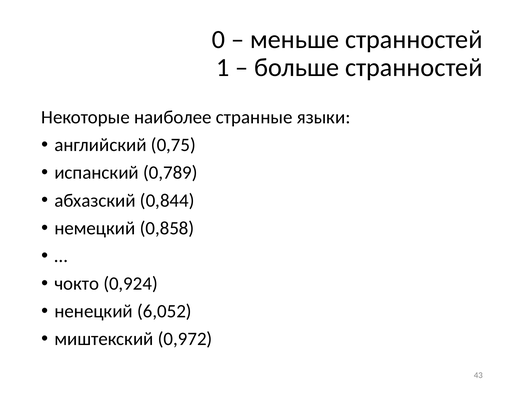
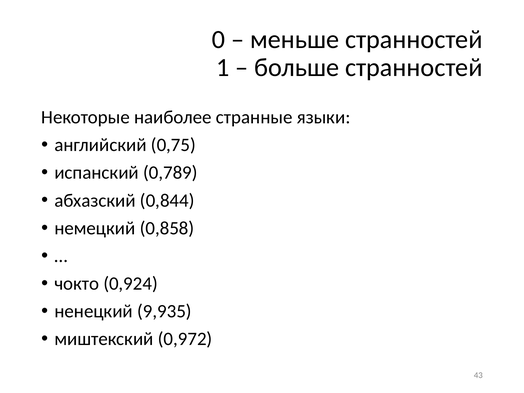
6,052: 6,052 -> 9,935
